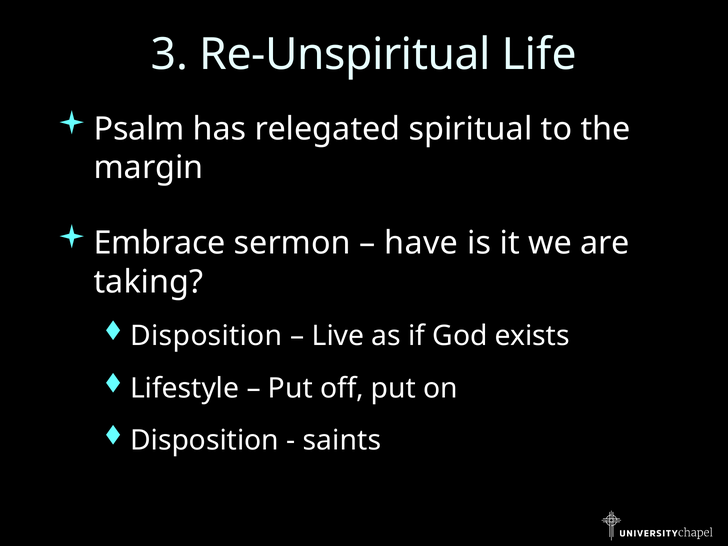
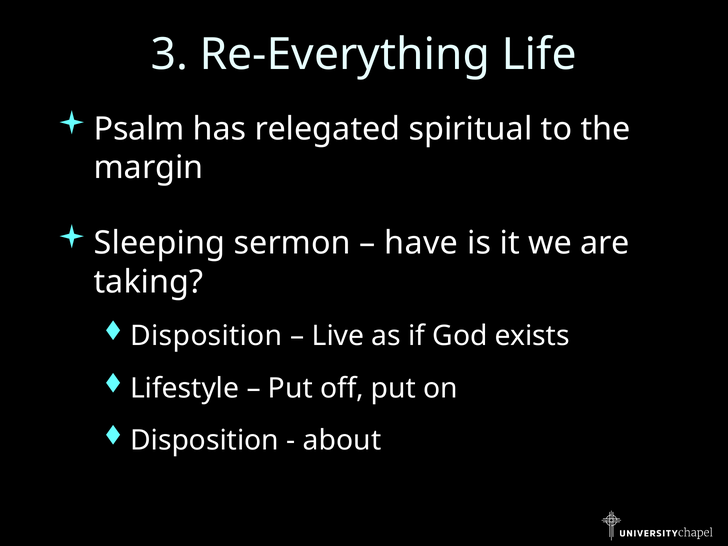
Re-Unspiritual: Re-Unspiritual -> Re-Everything
Embrace: Embrace -> Sleeping
saints: saints -> about
